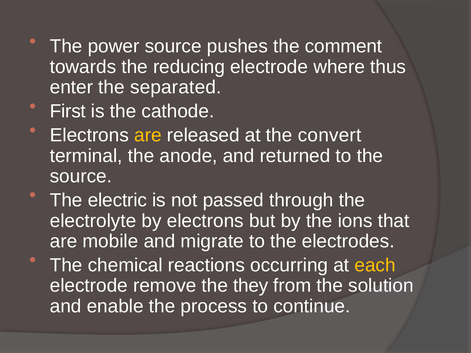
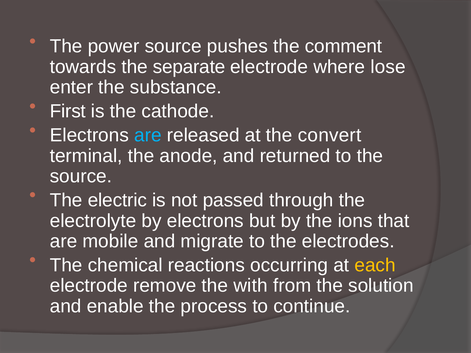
reducing: reducing -> separate
thus: thus -> lose
separated: separated -> substance
are at (148, 135) colour: yellow -> light blue
they: they -> with
